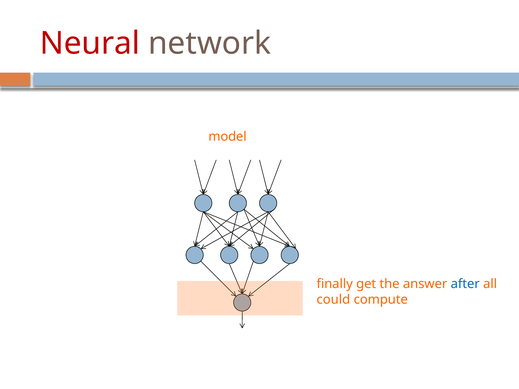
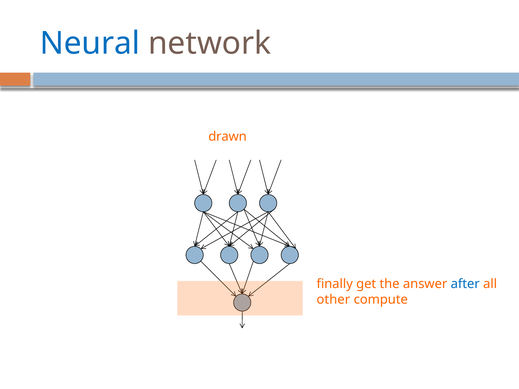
Neural colour: red -> blue
model: model -> drawn
could: could -> other
